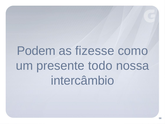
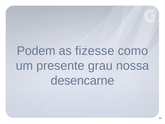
todo: todo -> grau
intercâmbio: intercâmbio -> desencarne
